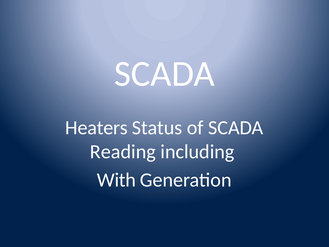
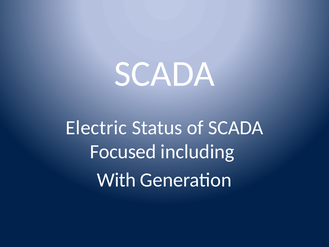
Heaters: Heaters -> Electric
Reading: Reading -> Focused
